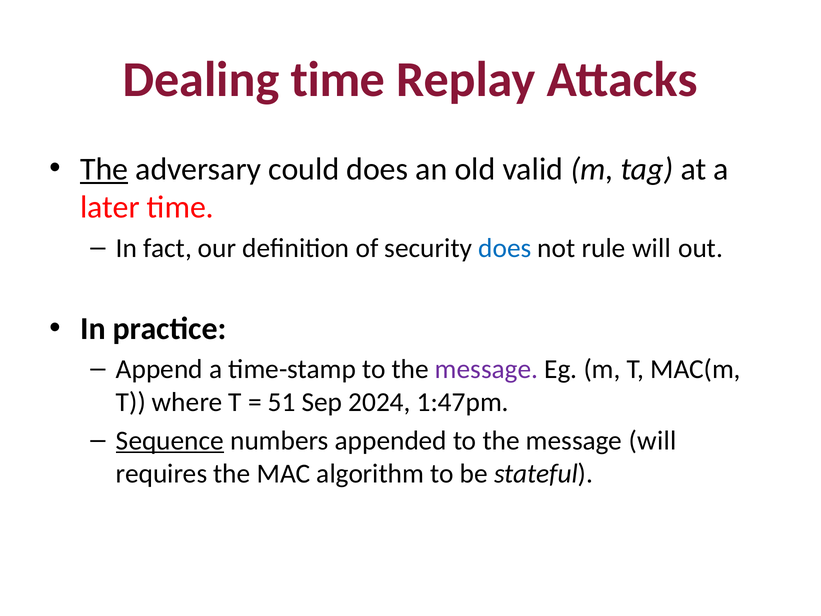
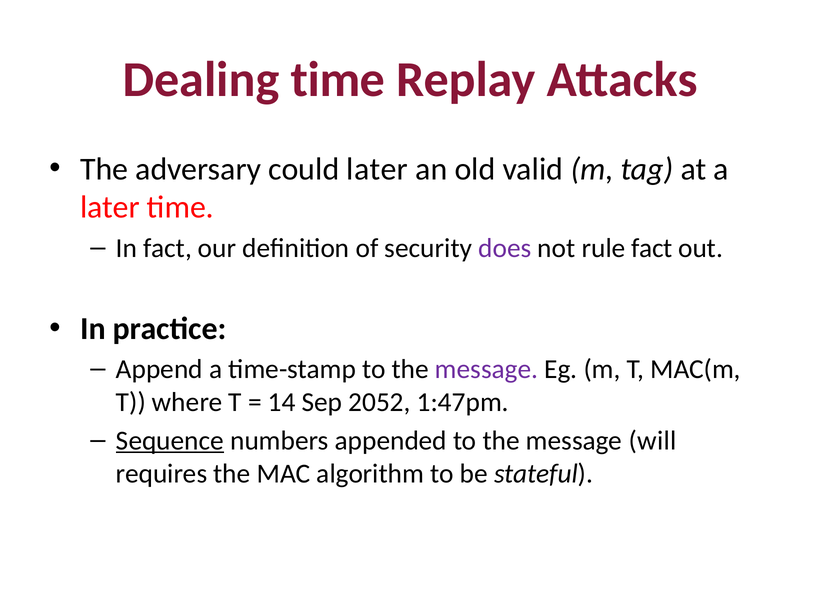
The at (104, 169) underline: present -> none
could does: does -> later
does at (505, 248) colour: blue -> purple
rule will: will -> fact
51: 51 -> 14
2024: 2024 -> 2052
